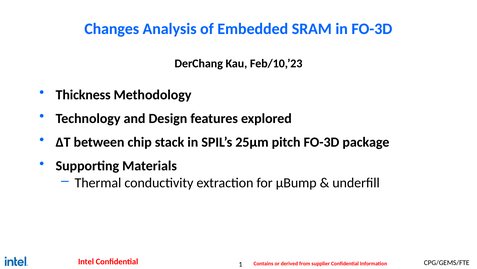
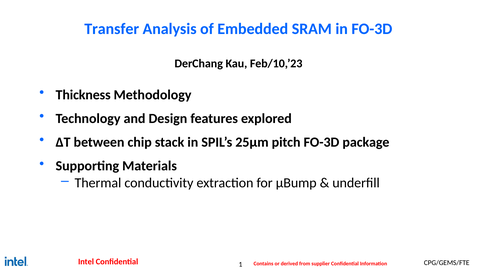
Changes: Changes -> Transfer
